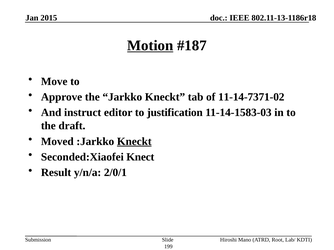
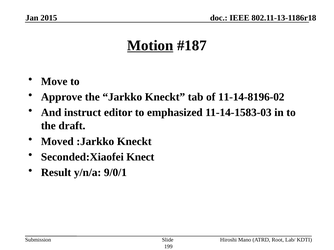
11-14-7371-02: 11-14-7371-02 -> 11-14-8196-02
justification: justification -> emphasized
Kneckt at (134, 142) underline: present -> none
2/0/1: 2/0/1 -> 9/0/1
